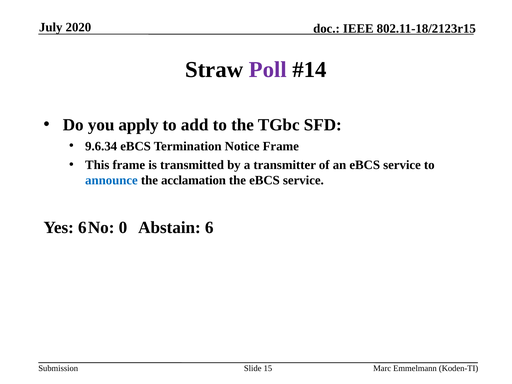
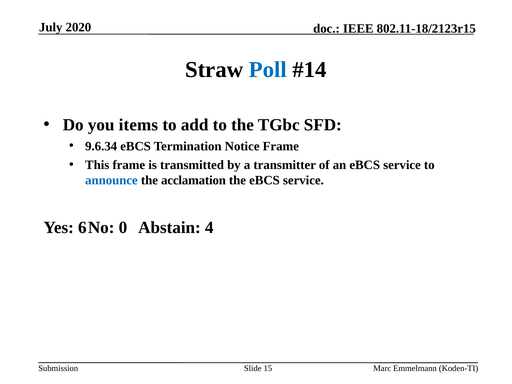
Poll colour: purple -> blue
apply: apply -> items
6: 6 -> 4
